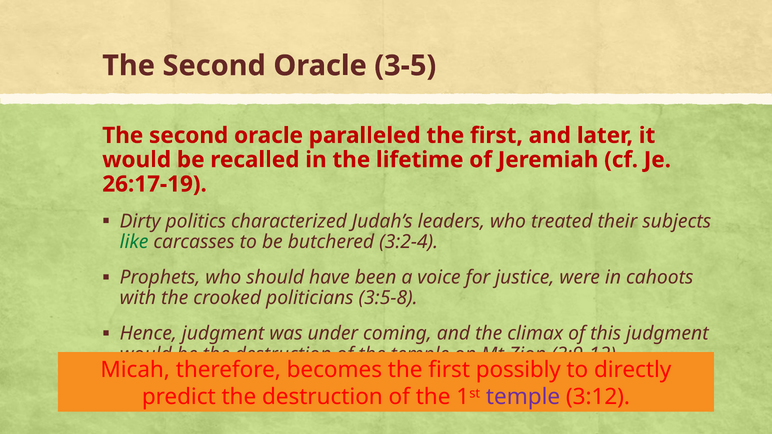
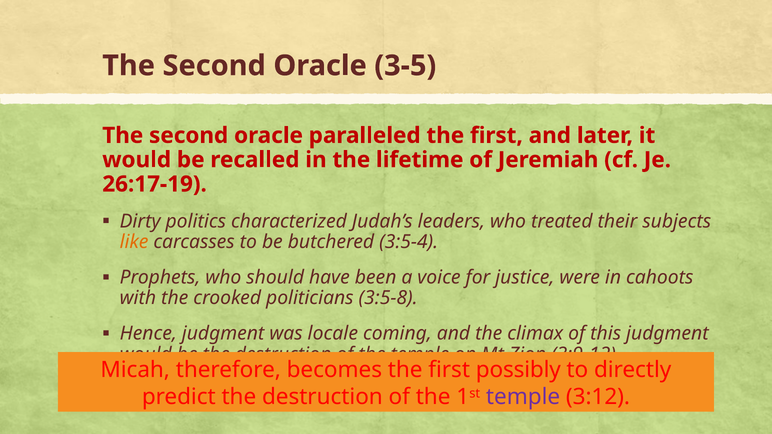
like colour: green -> orange
3:2-4: 3:2-4 -> 3:5-4
under: under -> locale
